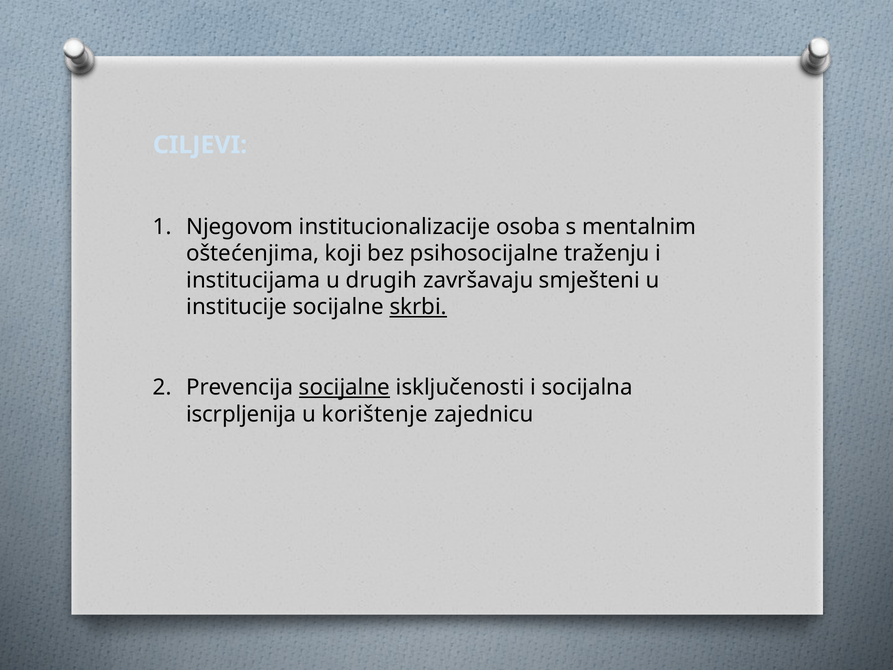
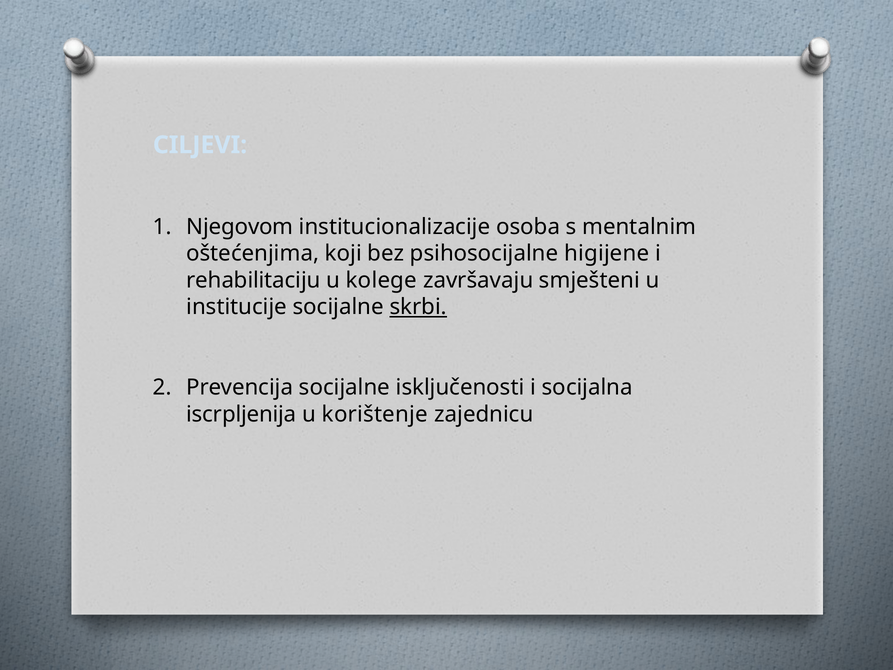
traženju: traženju -> higijene
institucijama: institucijama -> rehabilitaciju
drugih: drugih -> kolege
socijalne at (344, 387) underline: present -> none
